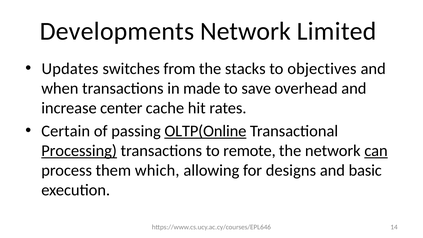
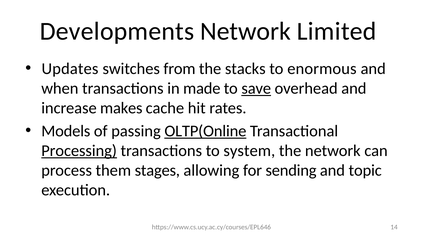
objectives: objectives -> enormous
save underline: none -> present
center: center -> makes
Certain: Certain -> Models
remote: remote -> system
can underline: present -> none
which: which -> stages
designs: designs -> sending
basic: basic -> topic
